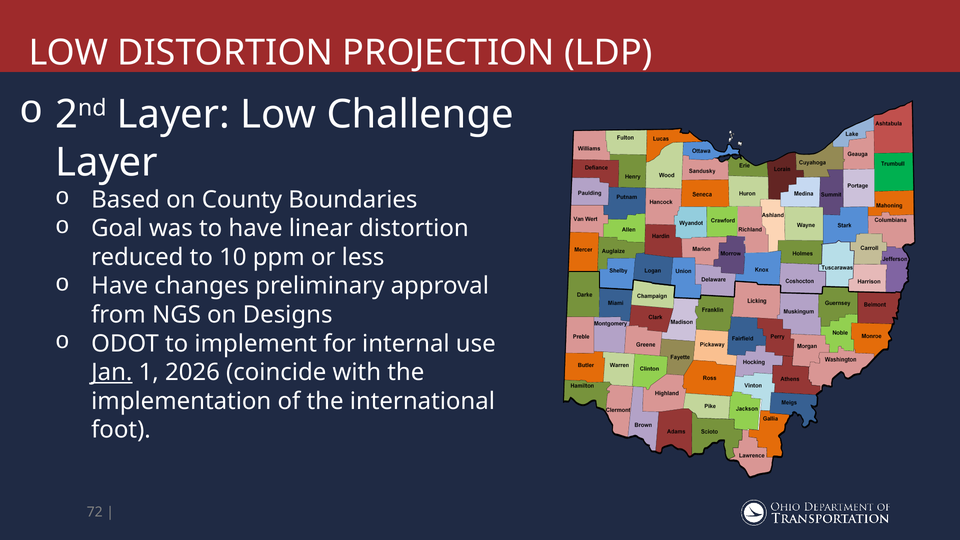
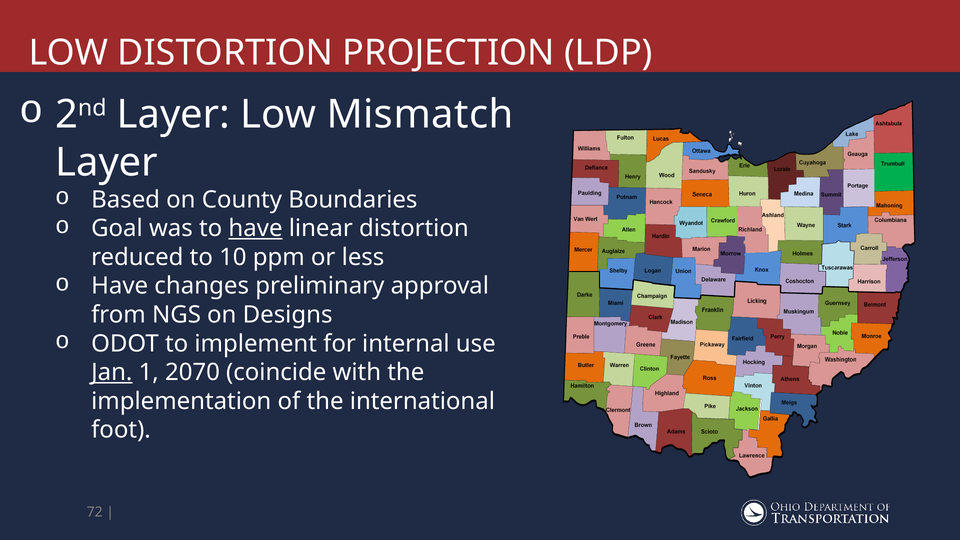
Challenge: Challenge -> Mismatch
have at (256, 228) underline: none -> present
2026: 2026 -> 2070
